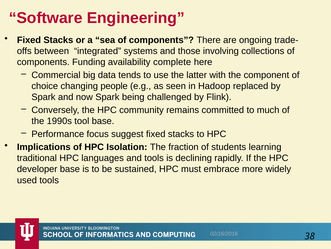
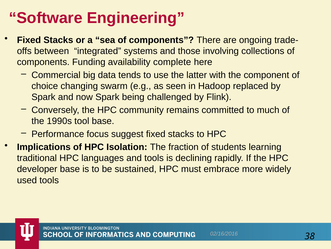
people: people -> swarm
